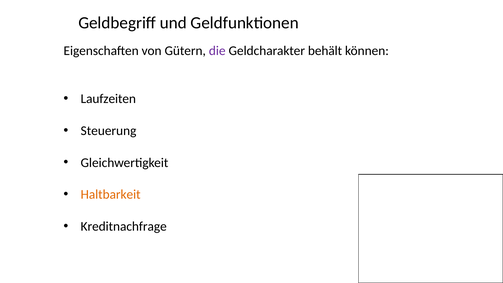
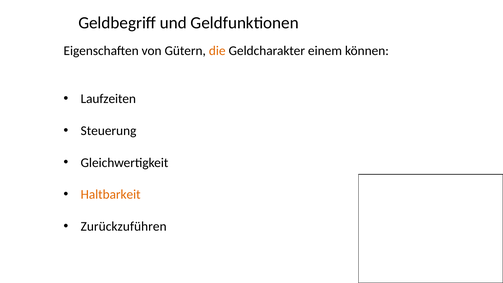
die colour: purple -> orange
behält: behält -> einem
Kreditnachfrage: Kreditnachfrage -> Zurückzuführen
